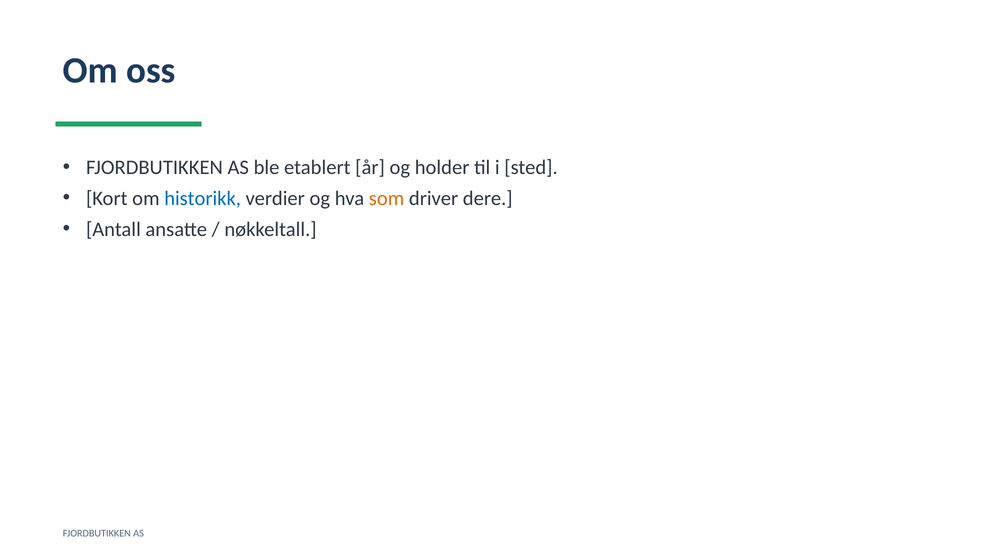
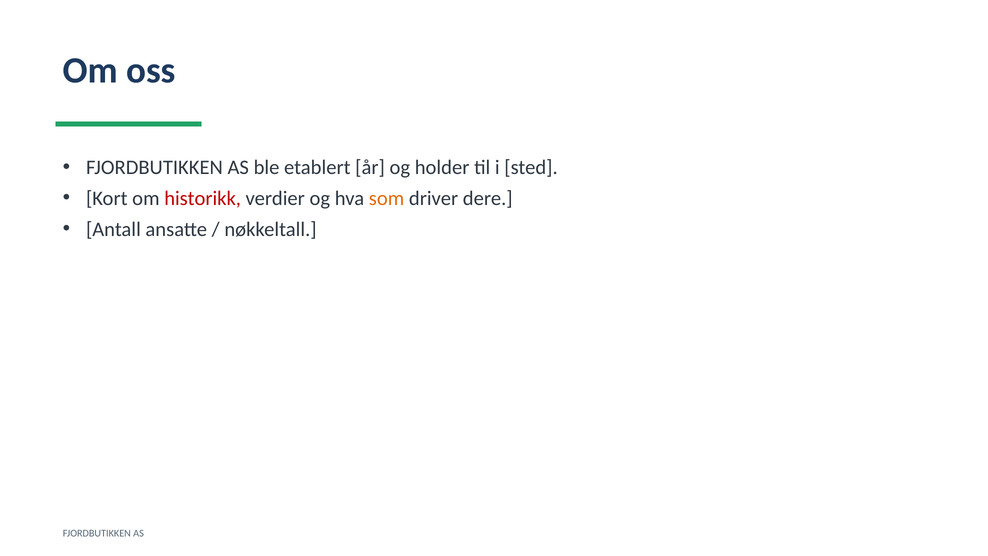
historikk colour: blue -> red
